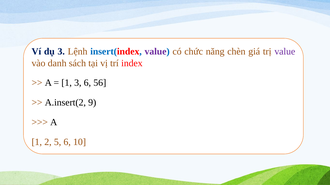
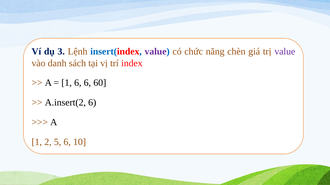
1 3: 3 -> 6
56: 56 -> 60
A.insert(2 9: 9 -> 6
